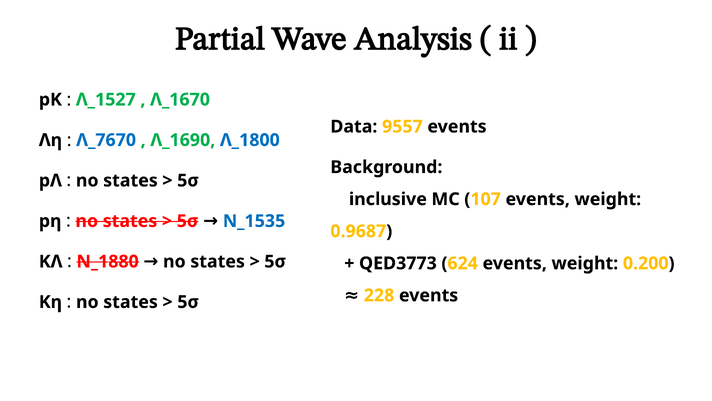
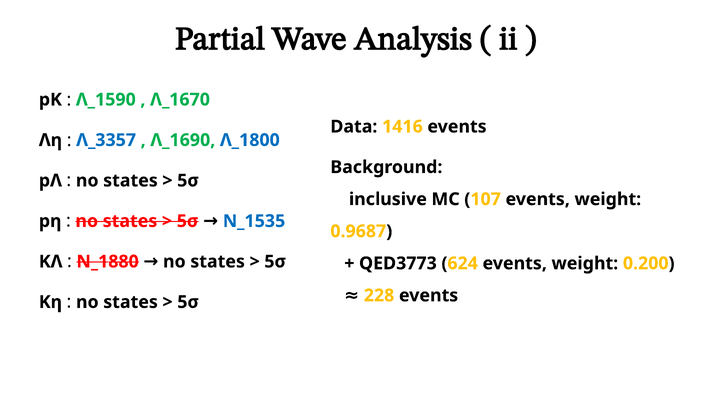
Λ_1527: Λ_1527 -> Λ_1590
9557: 9557 -> 1416
Λ_7670: Λ_7670 -> Λ_3357
